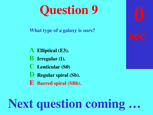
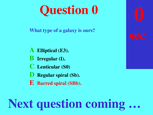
Question 9: 9 -> 0
